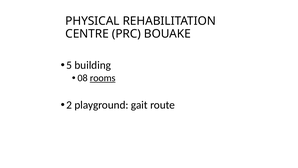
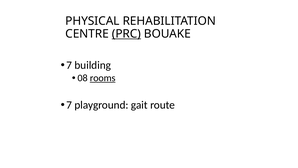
PRC underline: none -> present
5 at (69, 65): 5 -> 7
2 at (69, 105): 2 -> 7
